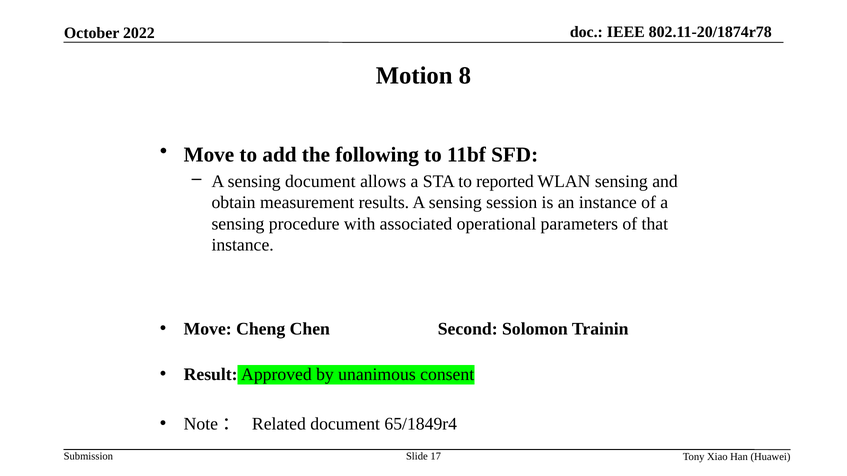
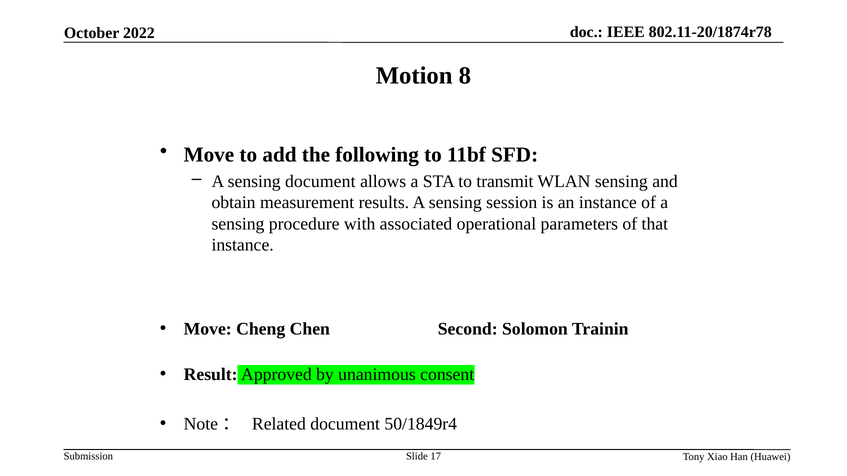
reported: reported -> transmit
65/1849r4: 65/1849r4 -> 50/1849r4
